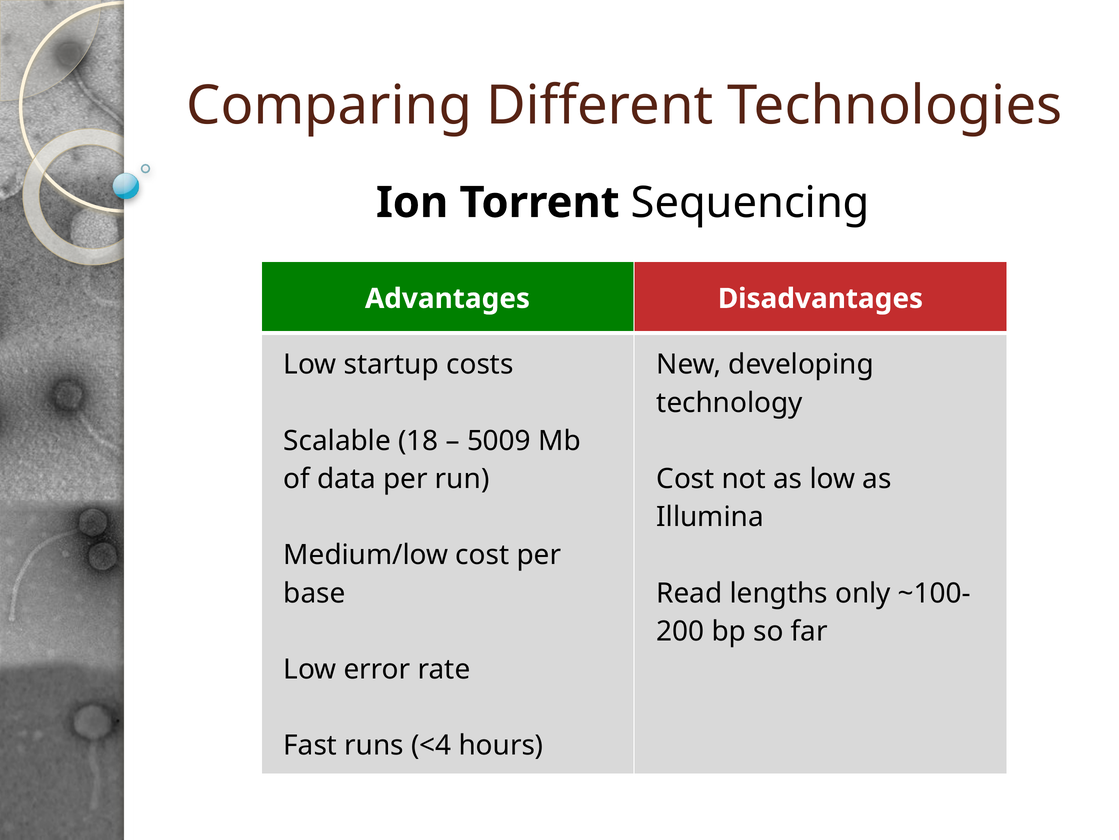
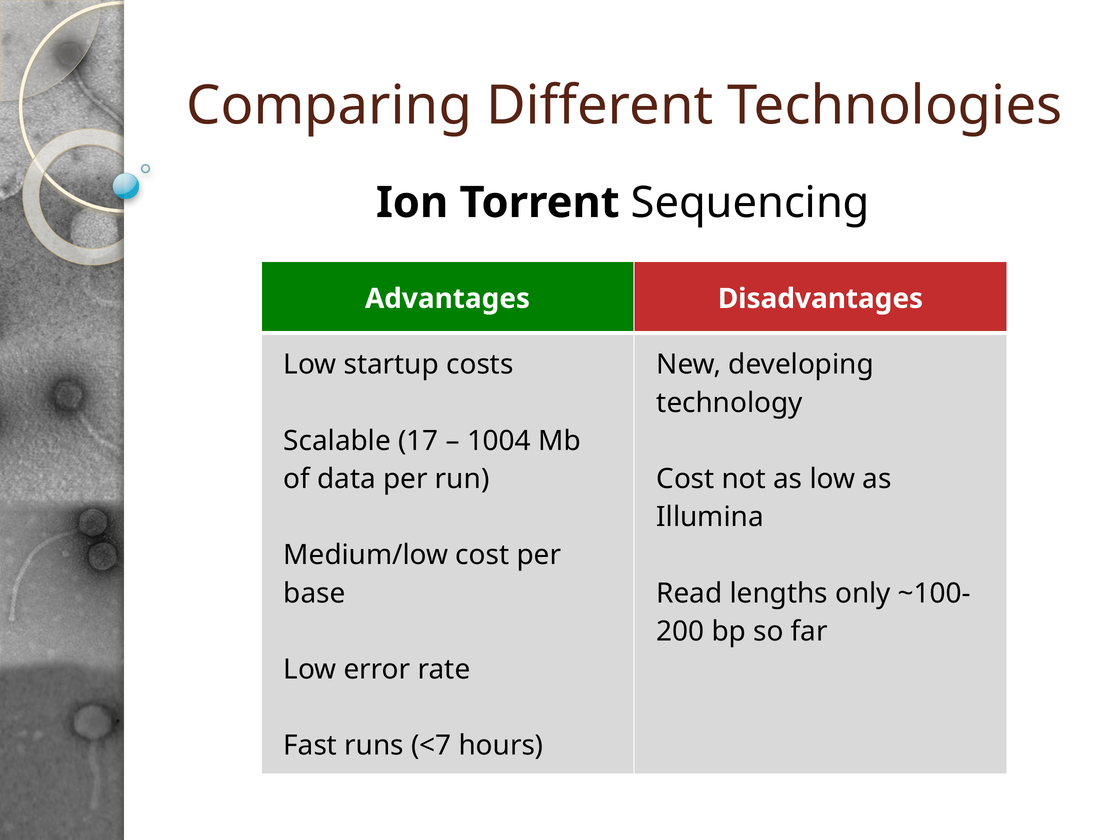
18: 18 -> 17
5009: 5009 -> 1004
<4: <4 -> <7
